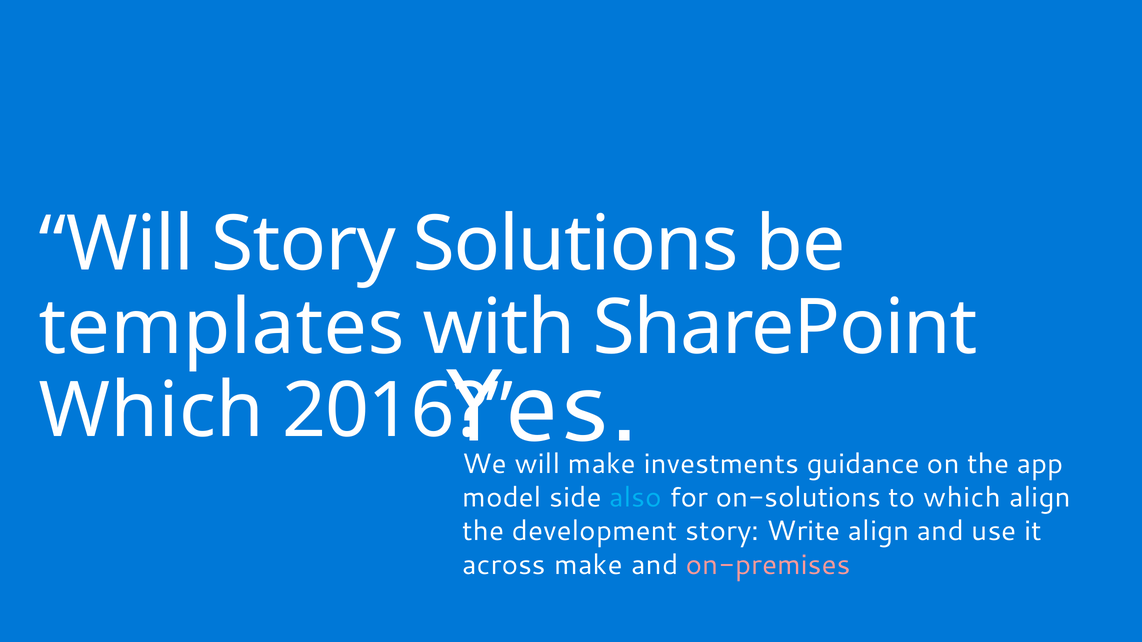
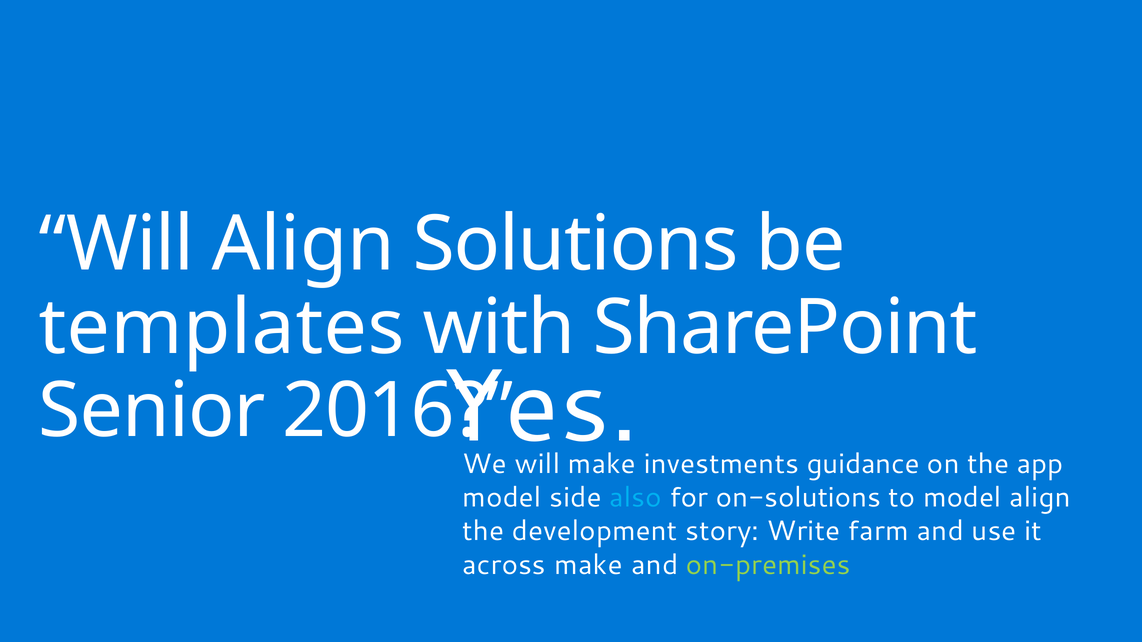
Will Story: Story -> Align
Which at (151, 411): Which -> Senior
to which: which -> model
Write align: align -> farm
on-premises colour: pink -> light green
